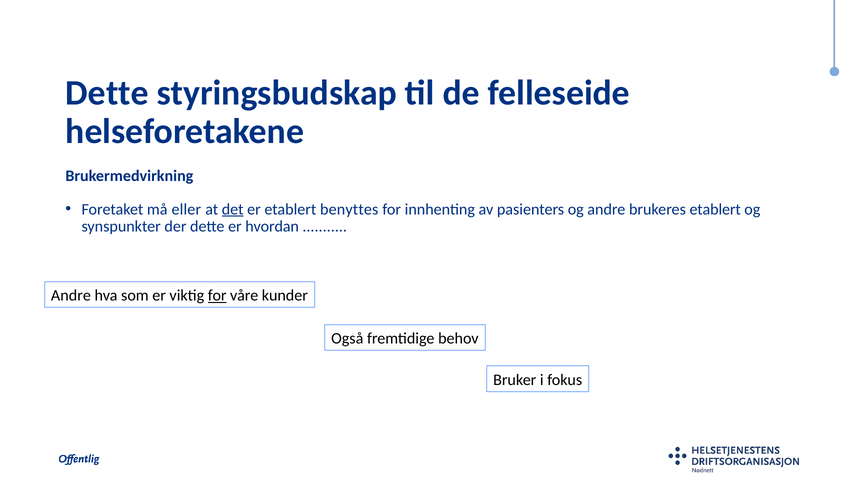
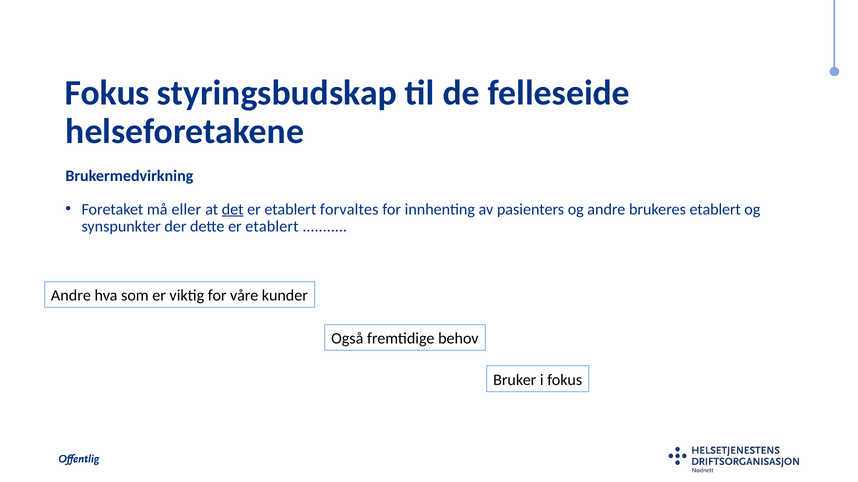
Dette at (107, 93): Dette -> Fokus
benyttes: benyttes -> forvaltes
dette er hvordan: hvordan -> etablert
for at (217, 296) underline: present -> none
